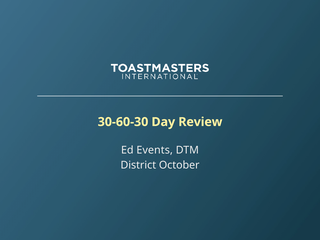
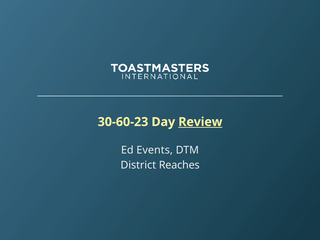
30-60-30: 30-60-30 -> 30-60-23
Review underline: none -> present
October: October -> Reaches
